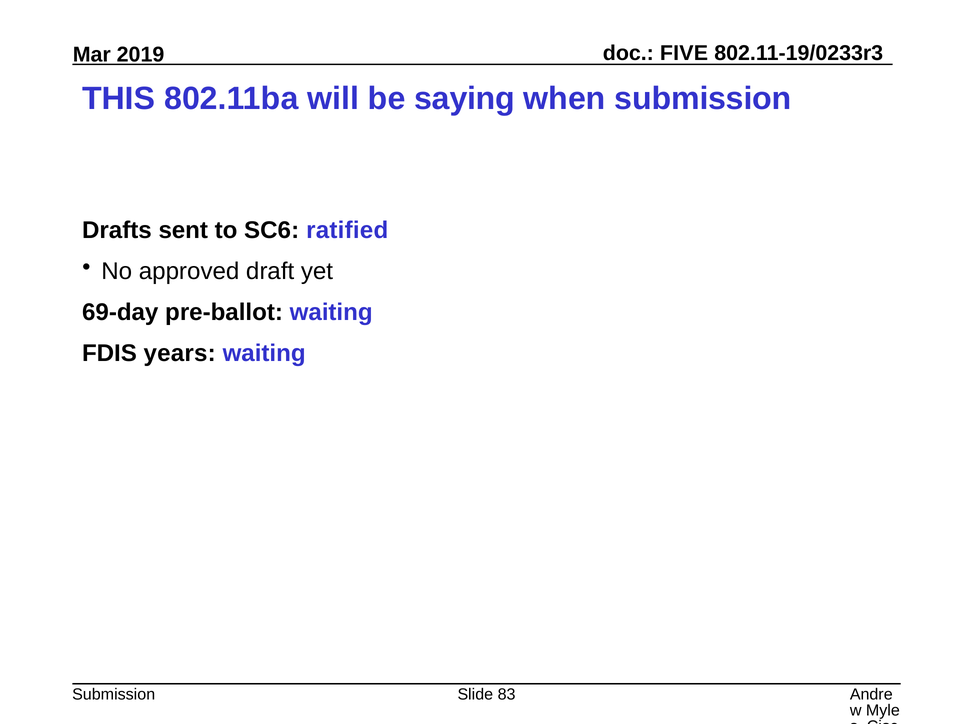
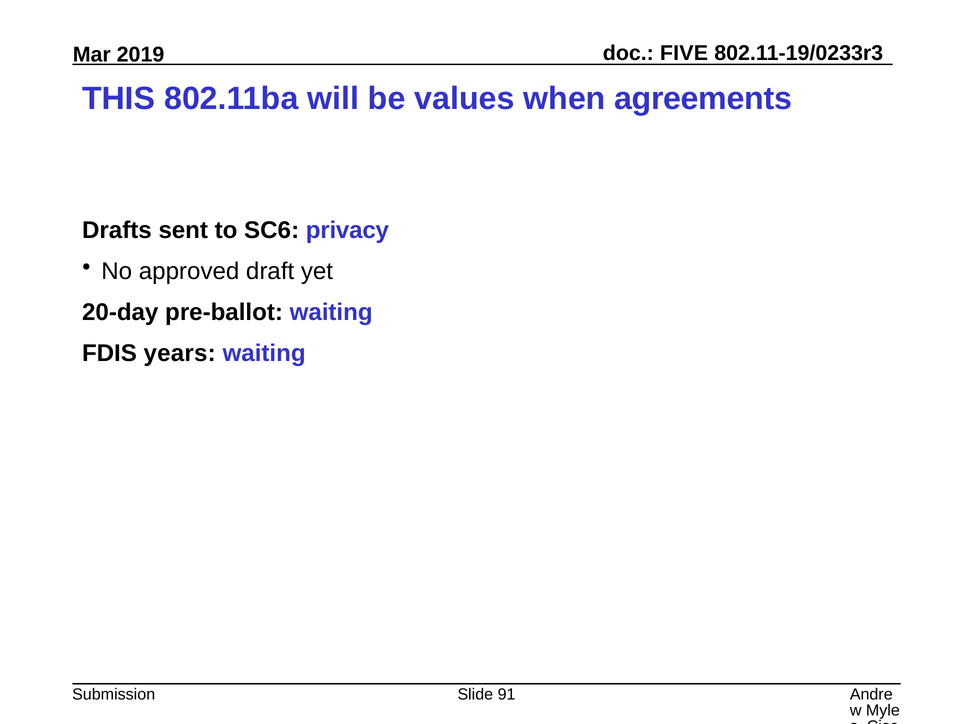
saying: saying -> values
when submission: submission -> agreements
ratified: ratified -> privacy
69-day: 69-day -> 20-day
83: 83 -> 91
